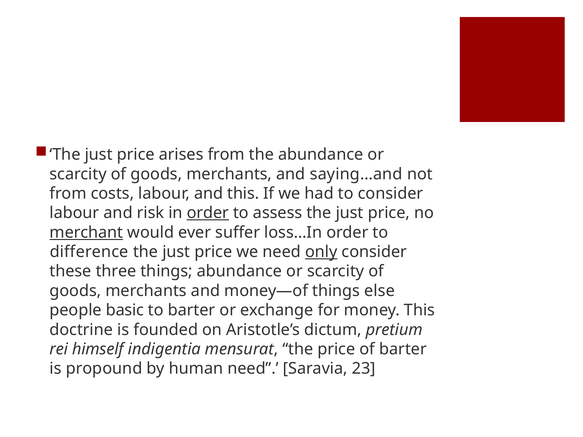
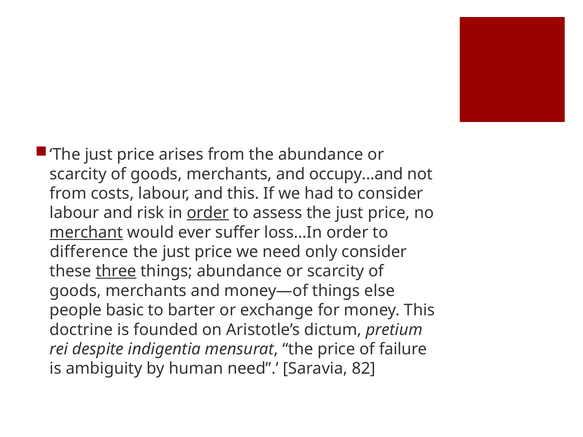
saying…and: saying…and -> occupy…and
only underline: present -> none
three underline: none -> present
himself: himself -> despite
of barter: barter -> failure
propound: propound -> ambiguity
23: 23 -> 82
